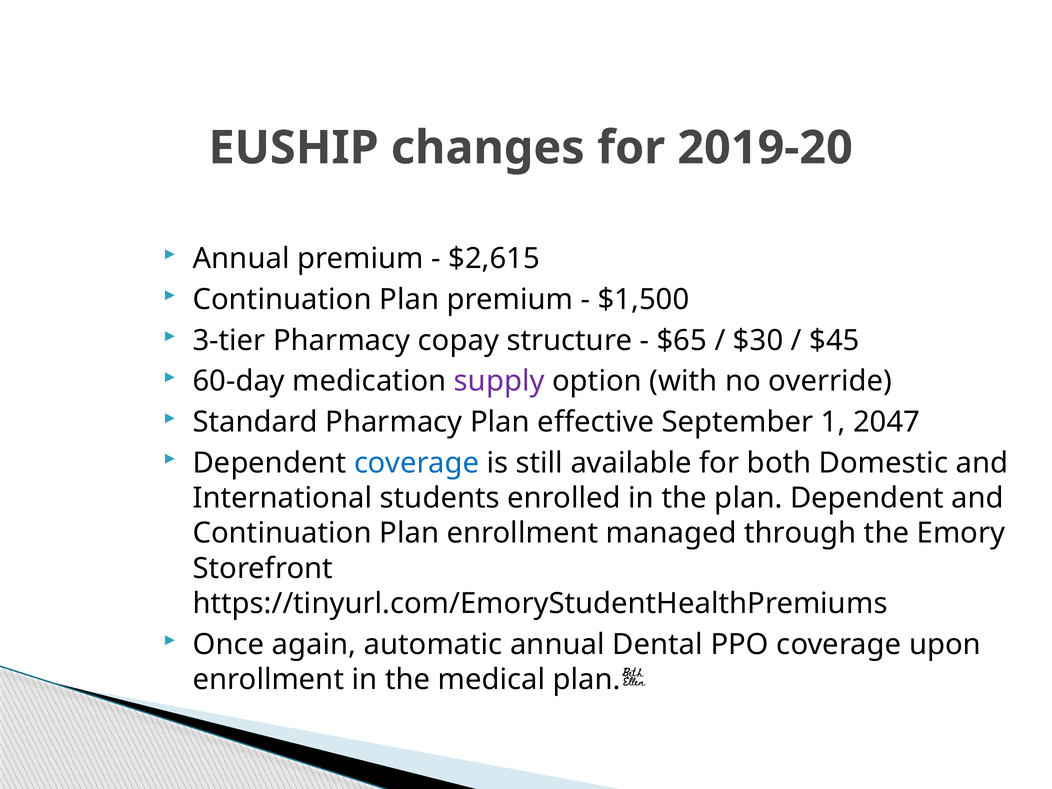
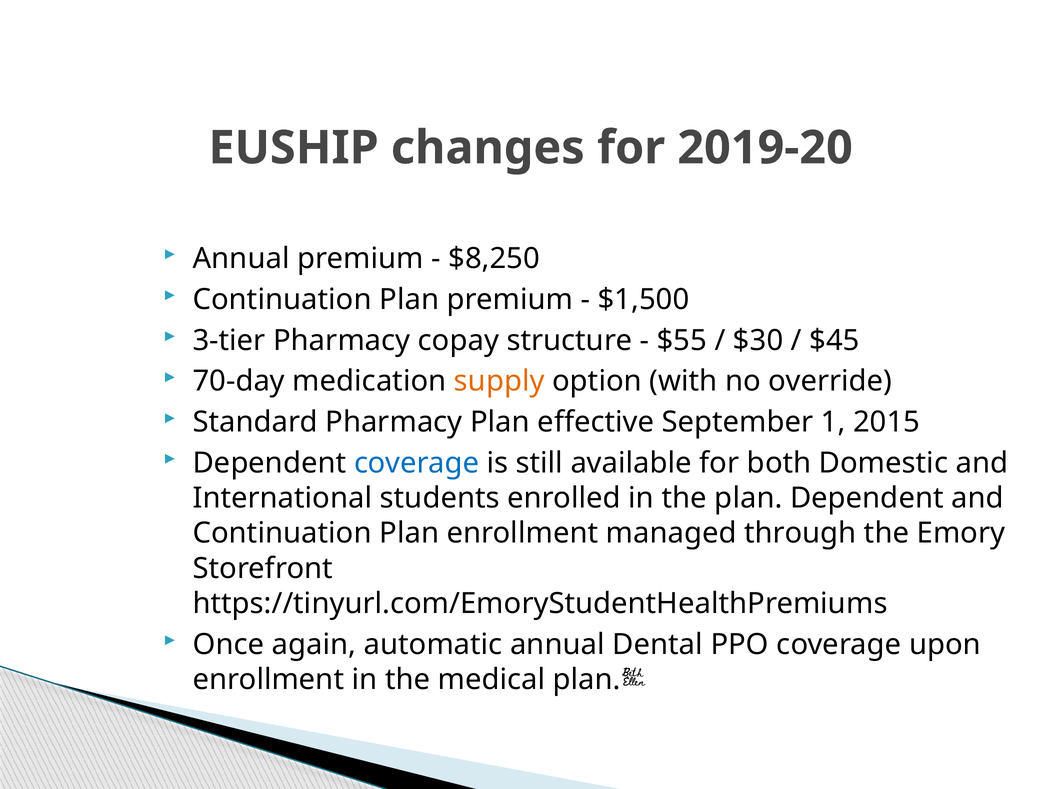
$2,615: $2,615 -> $8,250
$65: $65 -> $55
60-day: 60-day -> 70-day
supply colour: purple -> orange
2047: 2047 -> 2015
